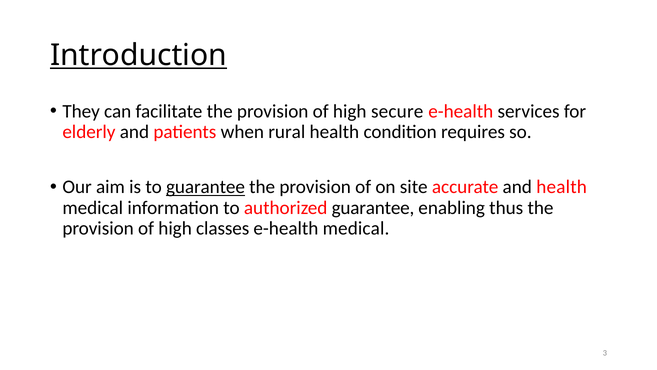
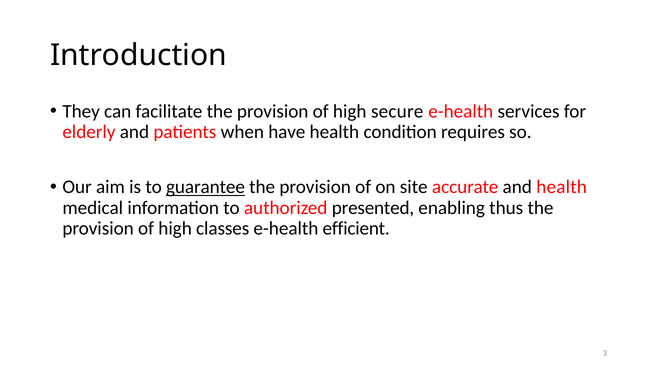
Introduction underline: present -> none
rural: rural -> have
authorized guarantee: guarantee -> presented
e-health medical: medical -> efficient
